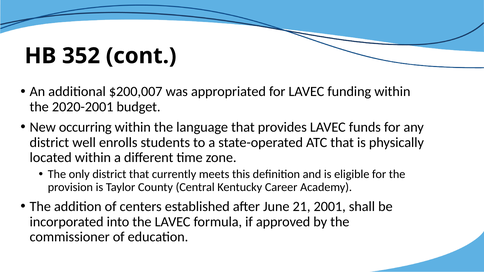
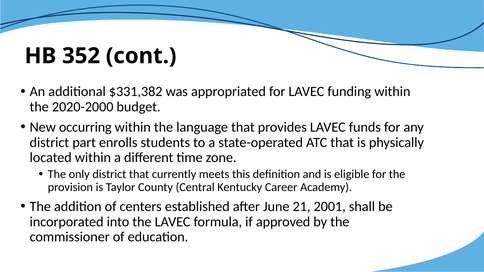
$200,007: $200,007 -> $331,382
2020-2001: 2020-2001 -> 2020-2000
well: well -> part
